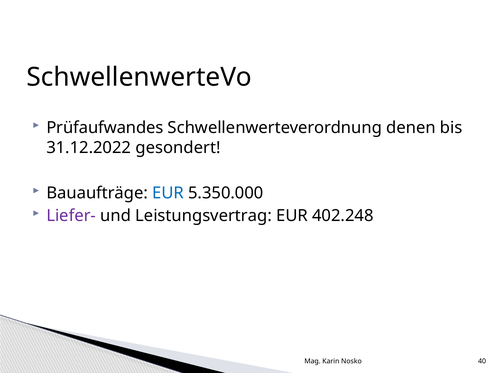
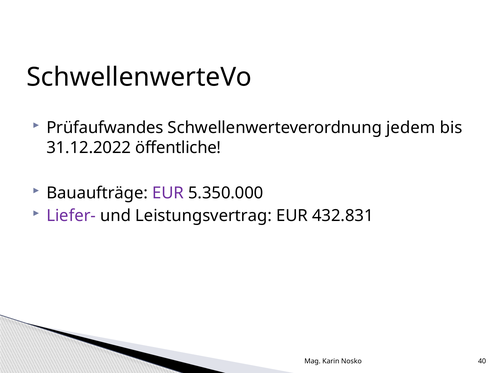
denen: denen -> jedem
gesondert: gesondert -> öffentliche
EUR at (168, 193) colour: blue -> purple
402.248: 402.248 -> 432.831
